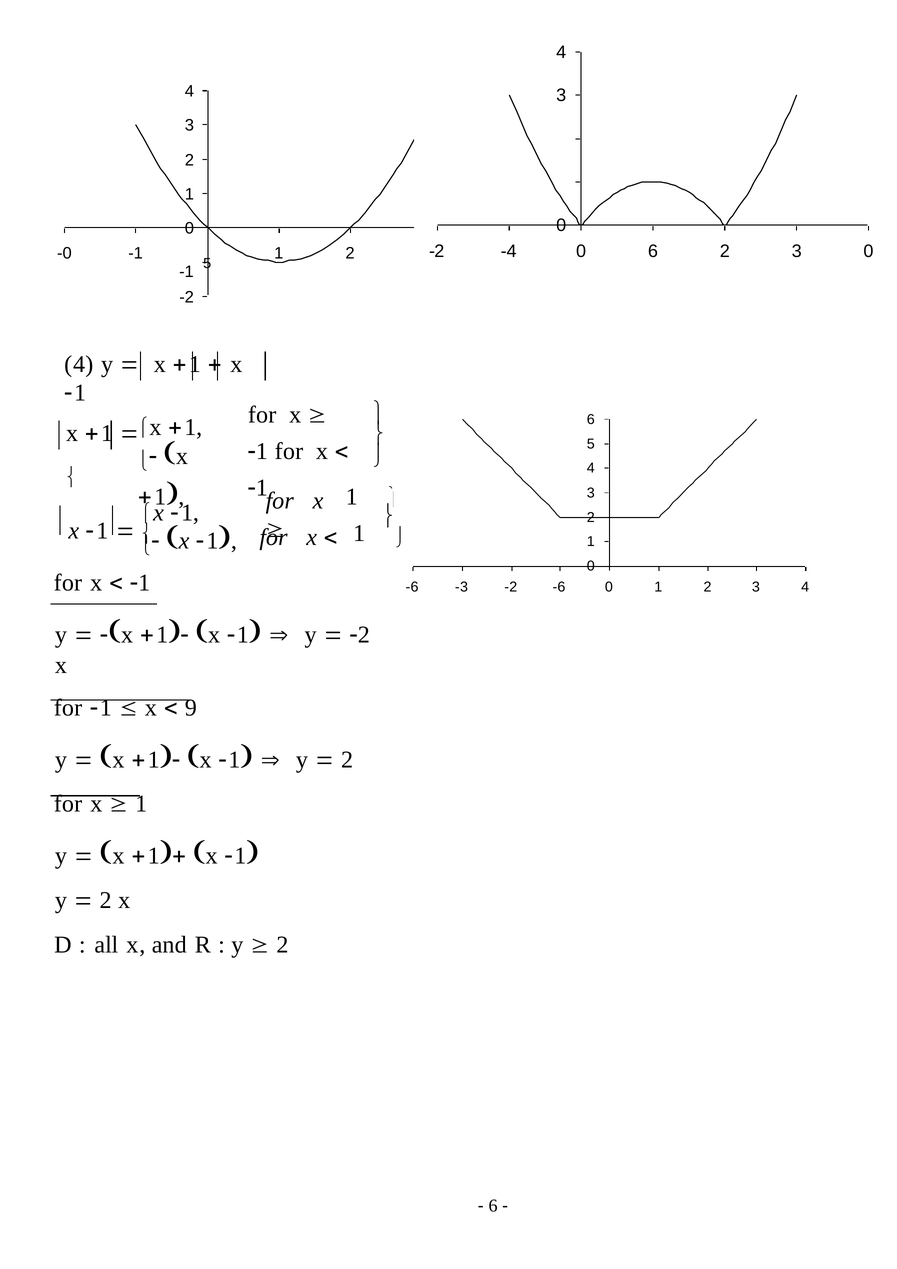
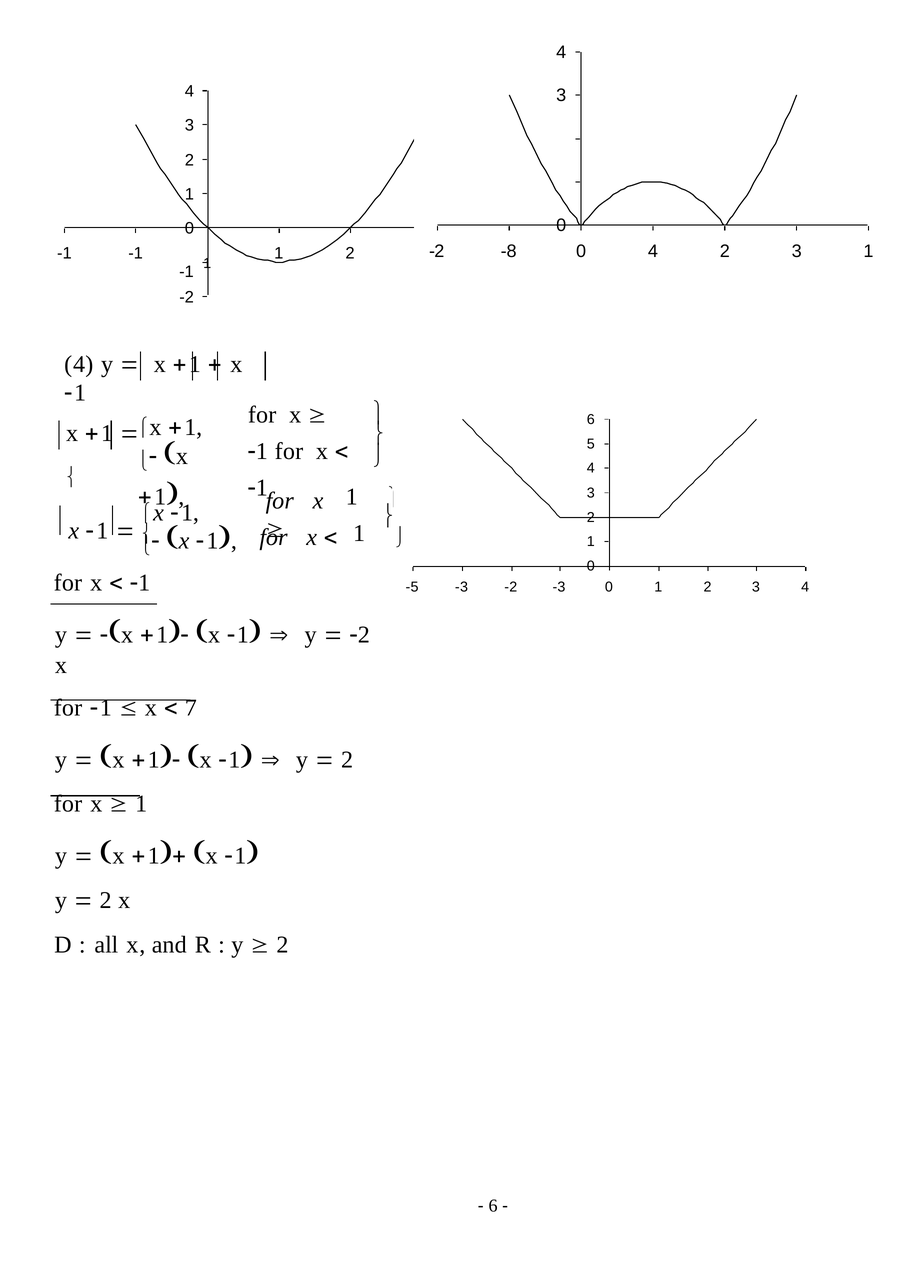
-4: -4 -> -8
6 at (653, 251): 6 -> 4
3 0: 0 -> 1
-0 at (64, 253): -0 -> -1
5 at (207, 264): 5 -> 1
-6 at (412, 587): -6 -> -5
-2 -6: -6 -> -3
9: 9 -> 7
